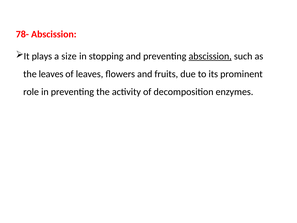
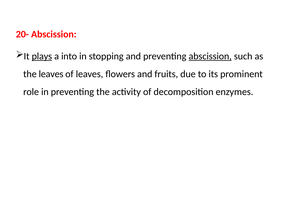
78-: 78- -> 20-
plays underline: none -> present
size: size -> into
